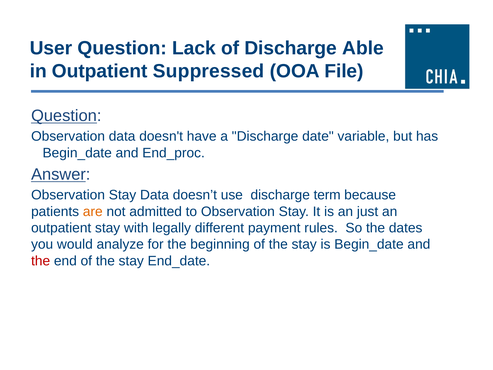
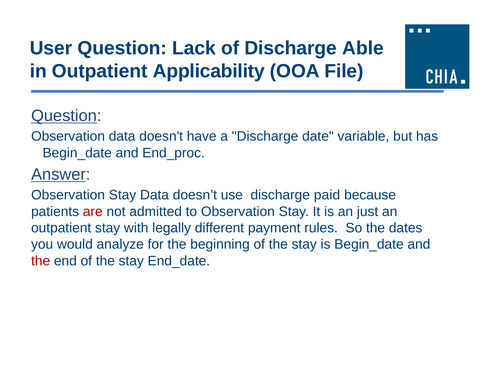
Suppressed: Suppressed -> Applicability
term: term -> paid
are colour: orange -> red
